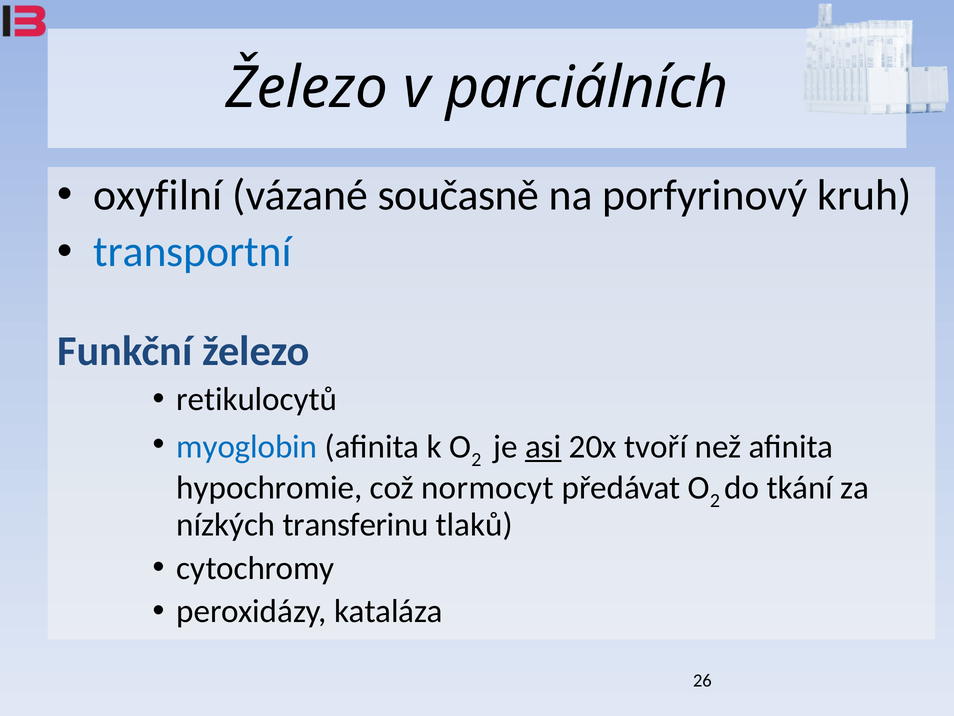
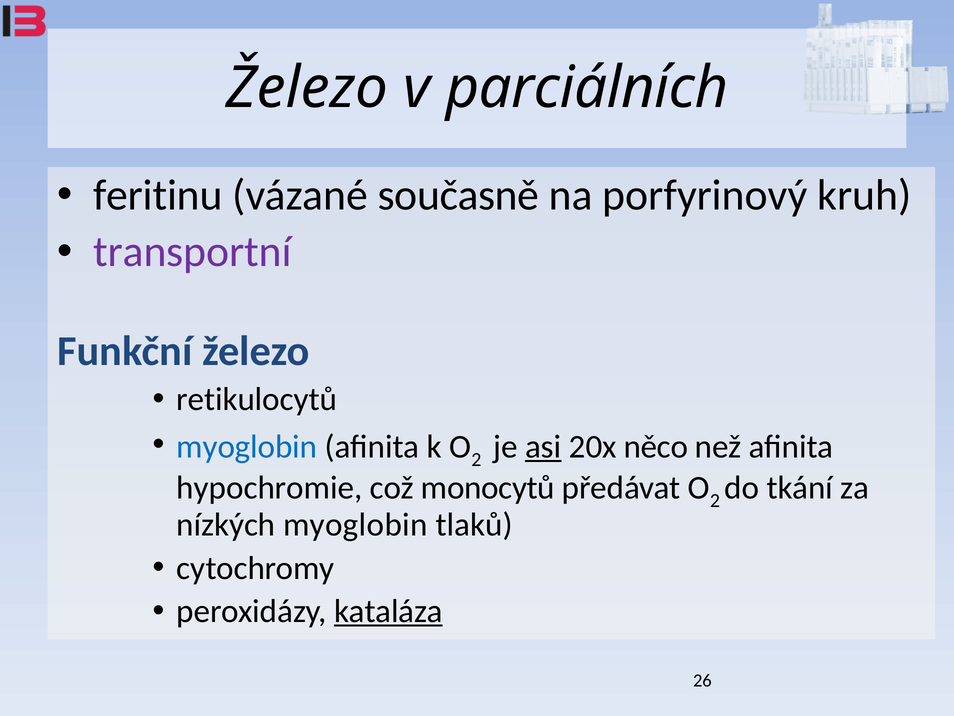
oxyfilní: oxyfilní -> feritinu
transportní colour: blue -> purple
tvoří: tvoří -> něco
normocyt: normocyt -> monocytů
nízkých transferinu: transferinu -> myoglobin
kataláza underline: none -> present
